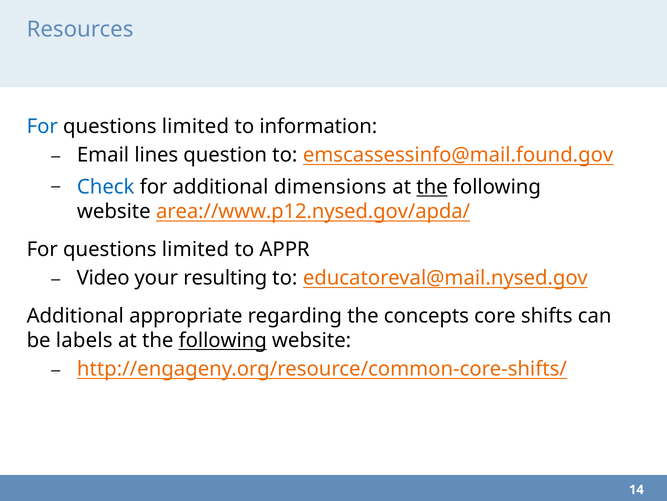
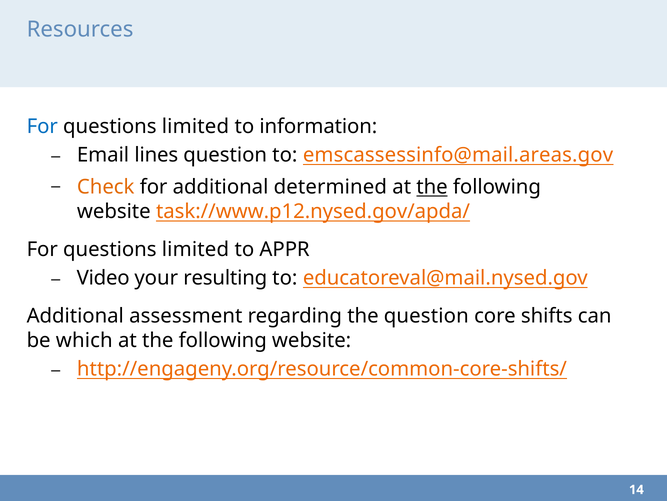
emscassessinfo@mail.found.gov: emscassessinfo@mail.found.gov -> emscassessinfo@mail.areas.gov
Check colour: blue -> orange
dimensions: dimensions -> determined
area://www.p12.nysed.gov/apda/: area://www.p12.nysed.gov/apda/ -> task://www.p12.nysed.gov/apda/
appropriate: appropriate -> assessment
the concepts: concepts -> question
labels: labels -> which
following at (223, 340) underline: present -> none
